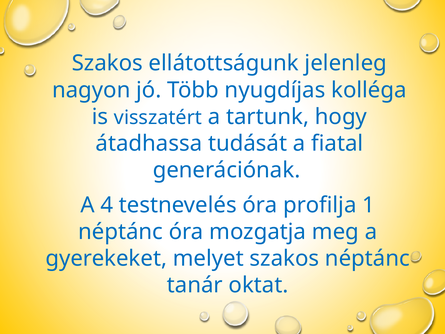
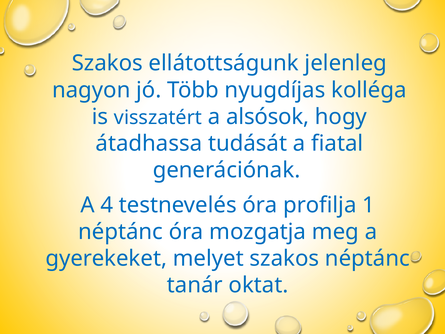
tartunk: tartunk -> alsósok
